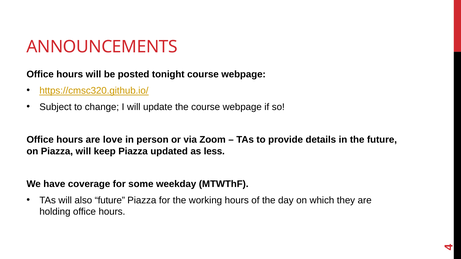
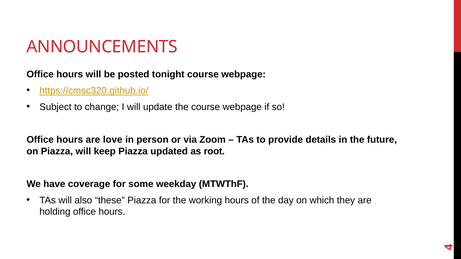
less: less -> root
also future: future -> these
